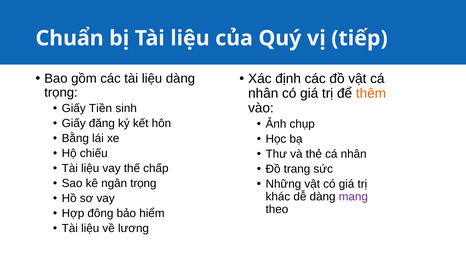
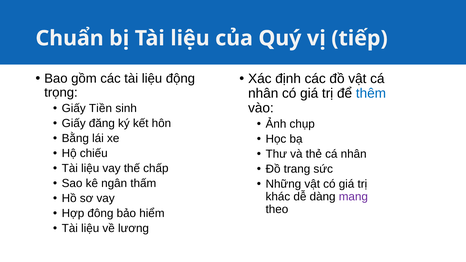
liệu dàng: dàng -> động
thêm colour: orange -> blue
ngân trọng: trọng -> thấm
